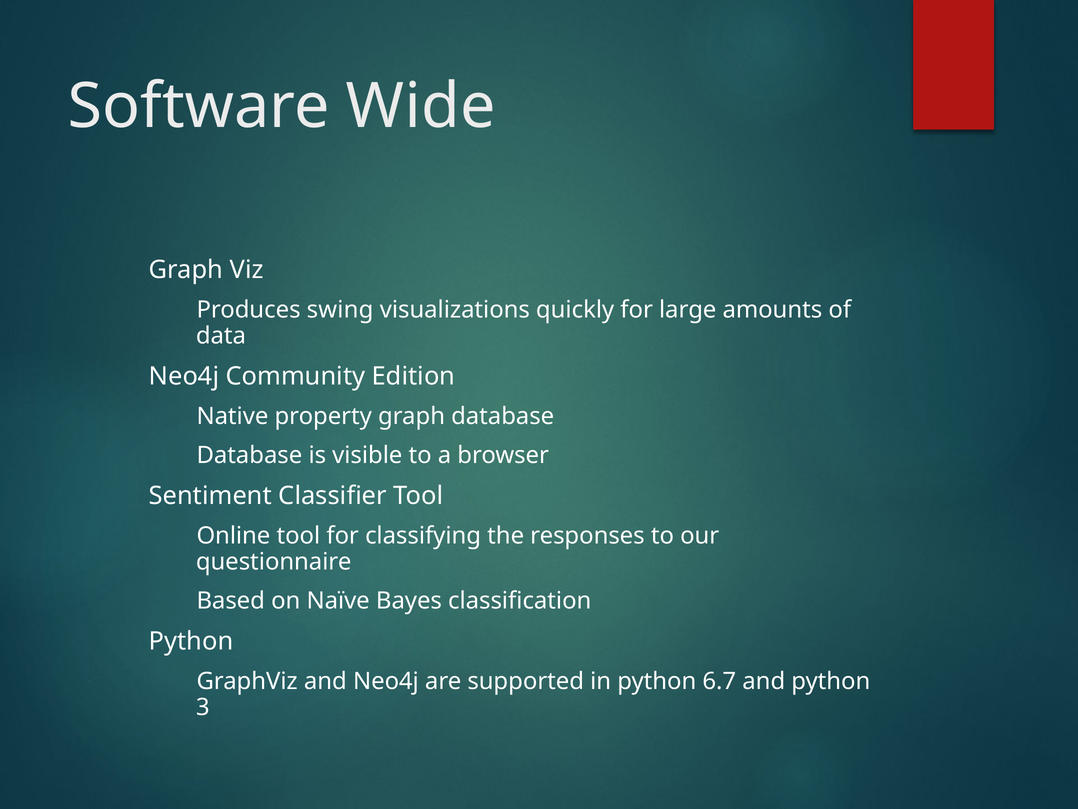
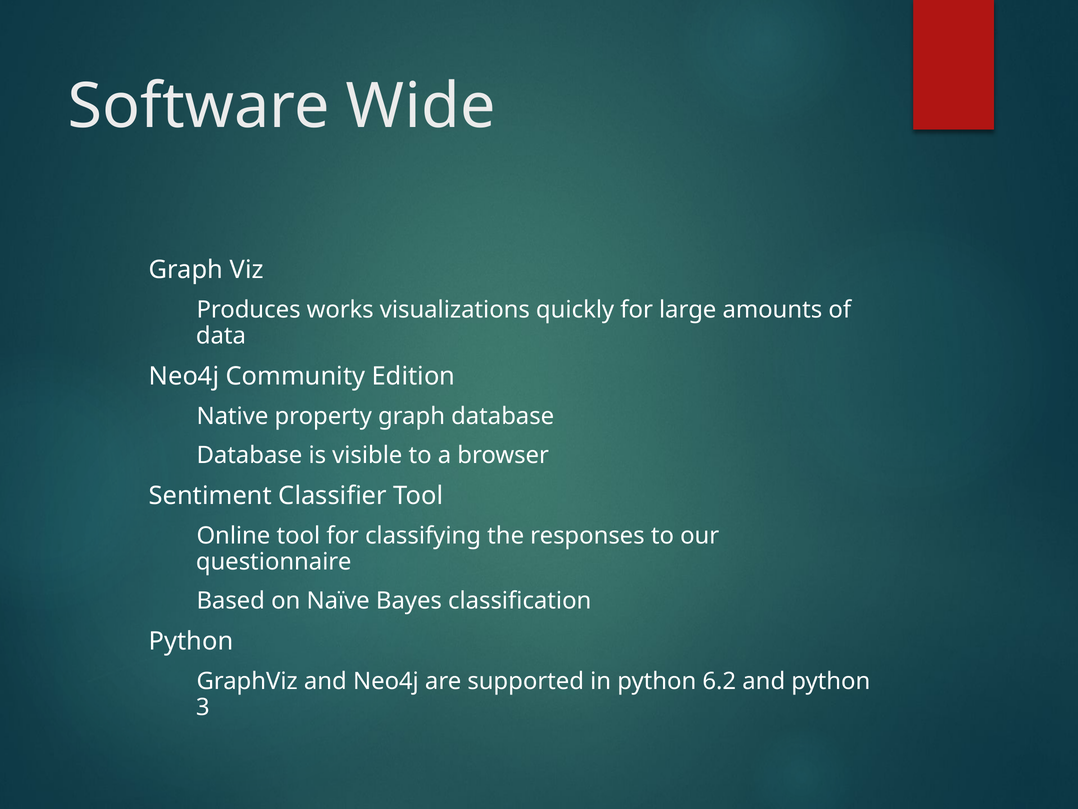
swing: swing -> works
6.7: 6.7 -> 6.2
